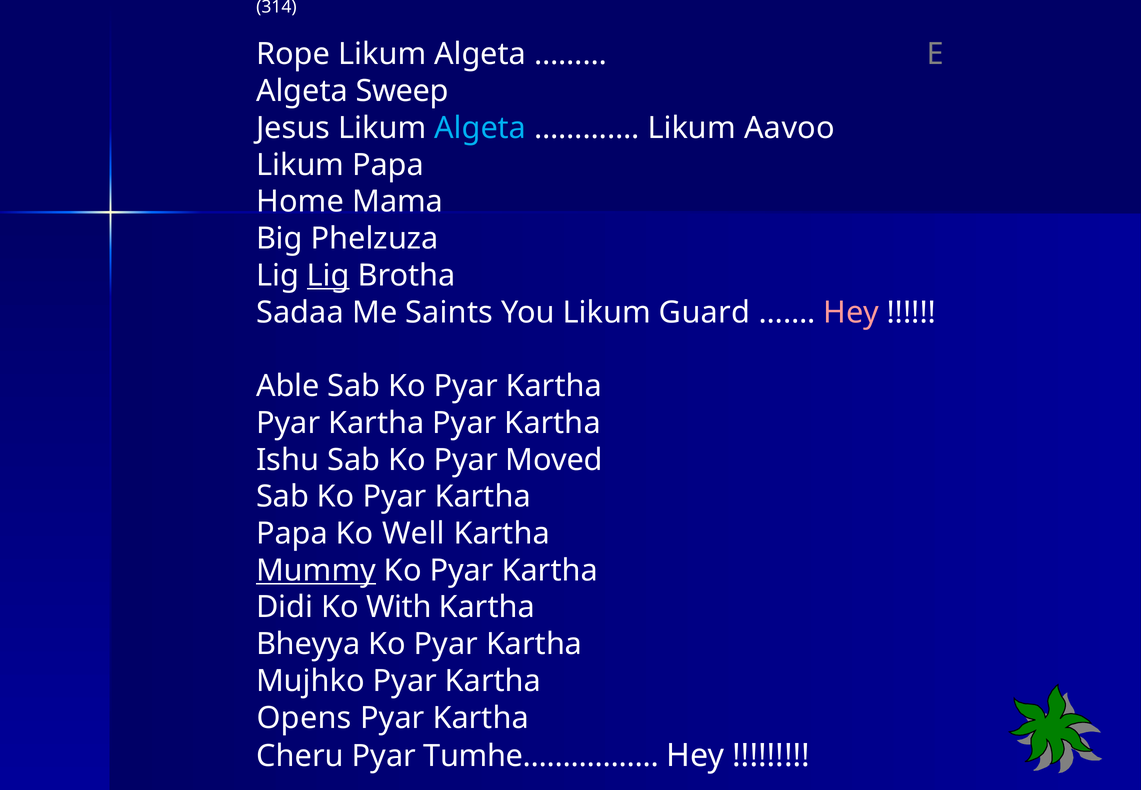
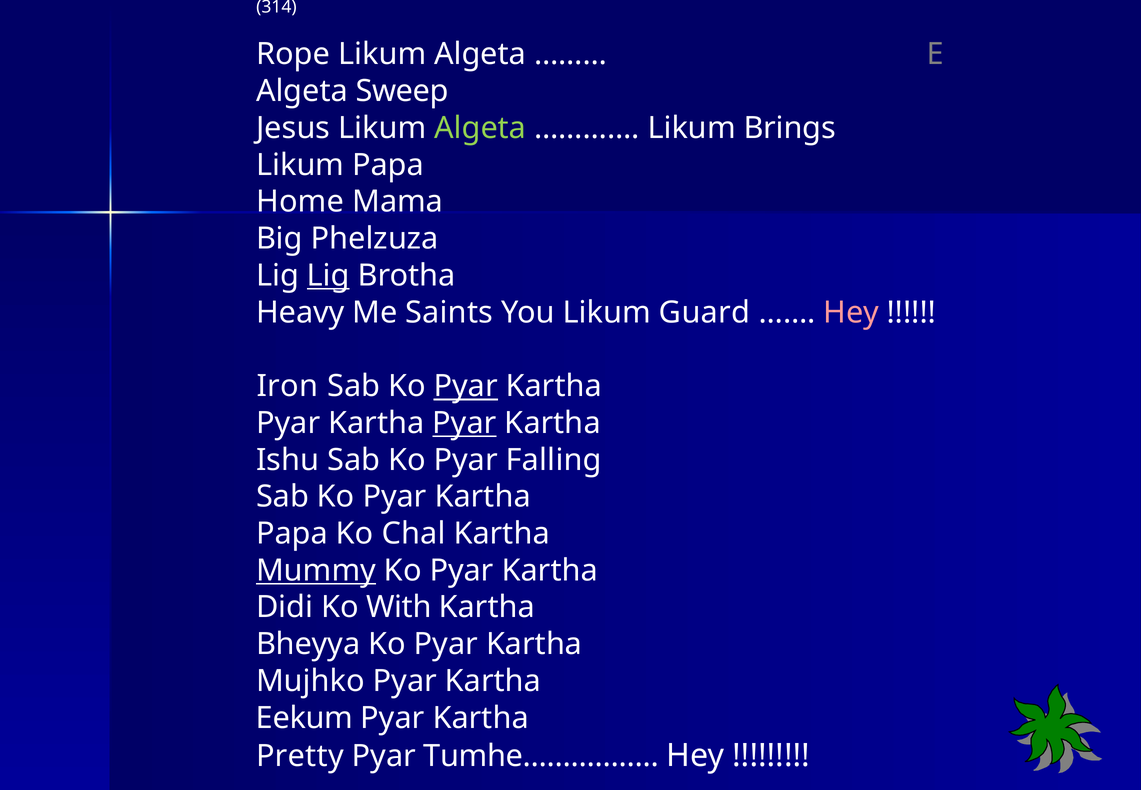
Algeta at (480, 128) colour: light blue -> light green
Aavoo: Aavoo -> Brings
Sadaa: Sadaa -> Heavy
Able: Able -> Iron
Pyar at (466, 386) underline: none -> present
Pyar at (464, 423) underline: none -> present
Moved: Moved -> Falling
Well: Well -> Chal
Opens: Opens -> Eekum
Cheru: Cheru -> Pretty
